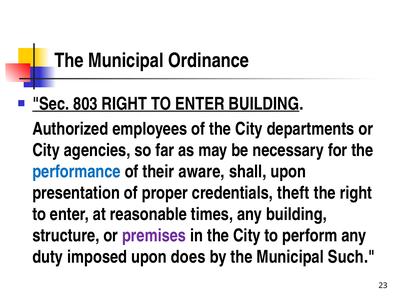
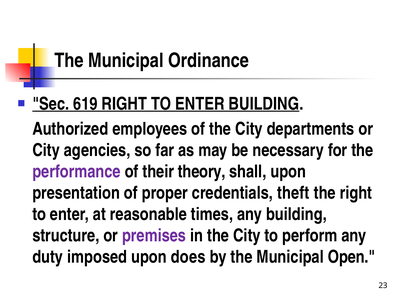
803: 803 -> 619
performance colour: blue -> purple
aware: aware -> theory
Such: Such -> Open
